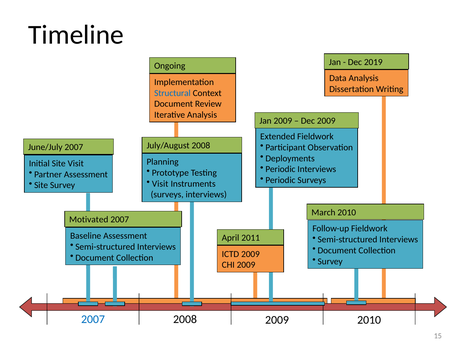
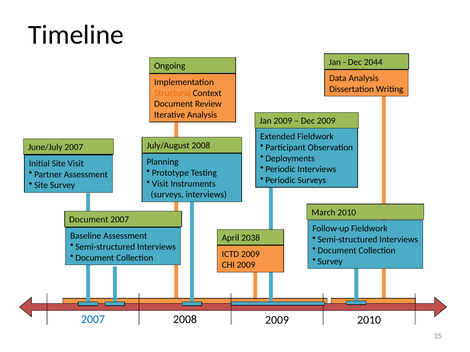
2019: 2019 -> 2044
Structural colour: blue -> orange
Motivated at (89, 220): Motivated -> Document
2011: 2011 -> 2038
